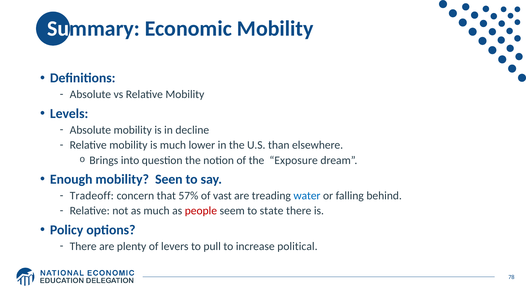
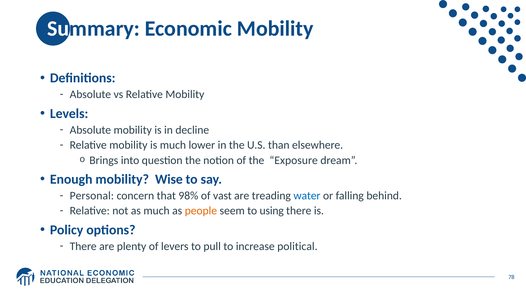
Seen: Seen -> Wise
Tradeoff: Tradeoff -> Personal
57%: 57% -> 98%
people colour: red -> orange
state: state -> using
